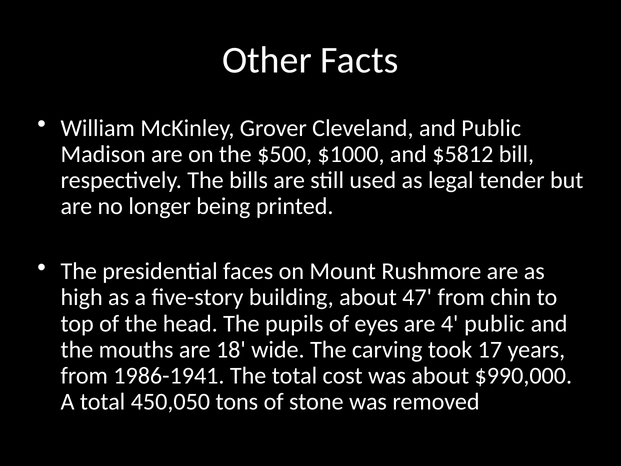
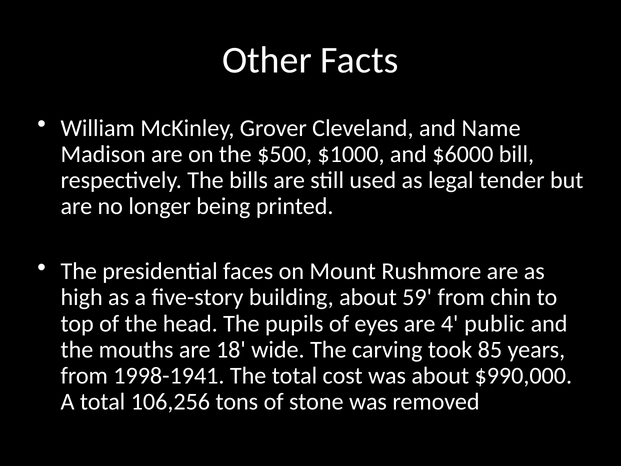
and Public: Public -> Name
$5812: $5812 -> $6000
47: 47 -> 59
17: 17 -> 85
1986-1941: 1986-1941 -> 1998-1941
450,050: 450,050 -> 106,256
